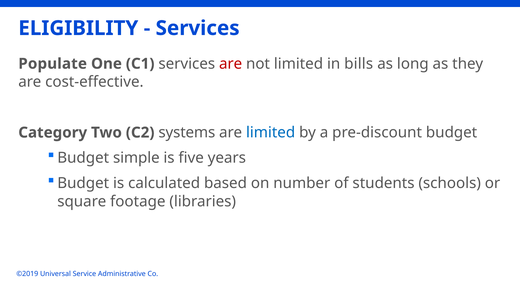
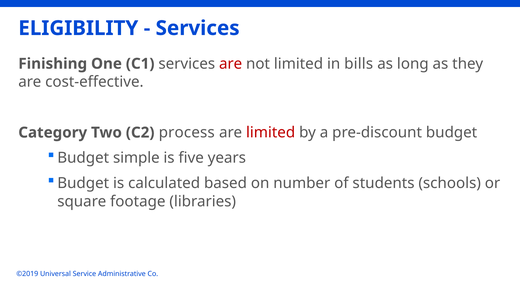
Populate: Populate -> Finishing
systems: systems -> process
limited at (271, 132) colour: blue -> red
